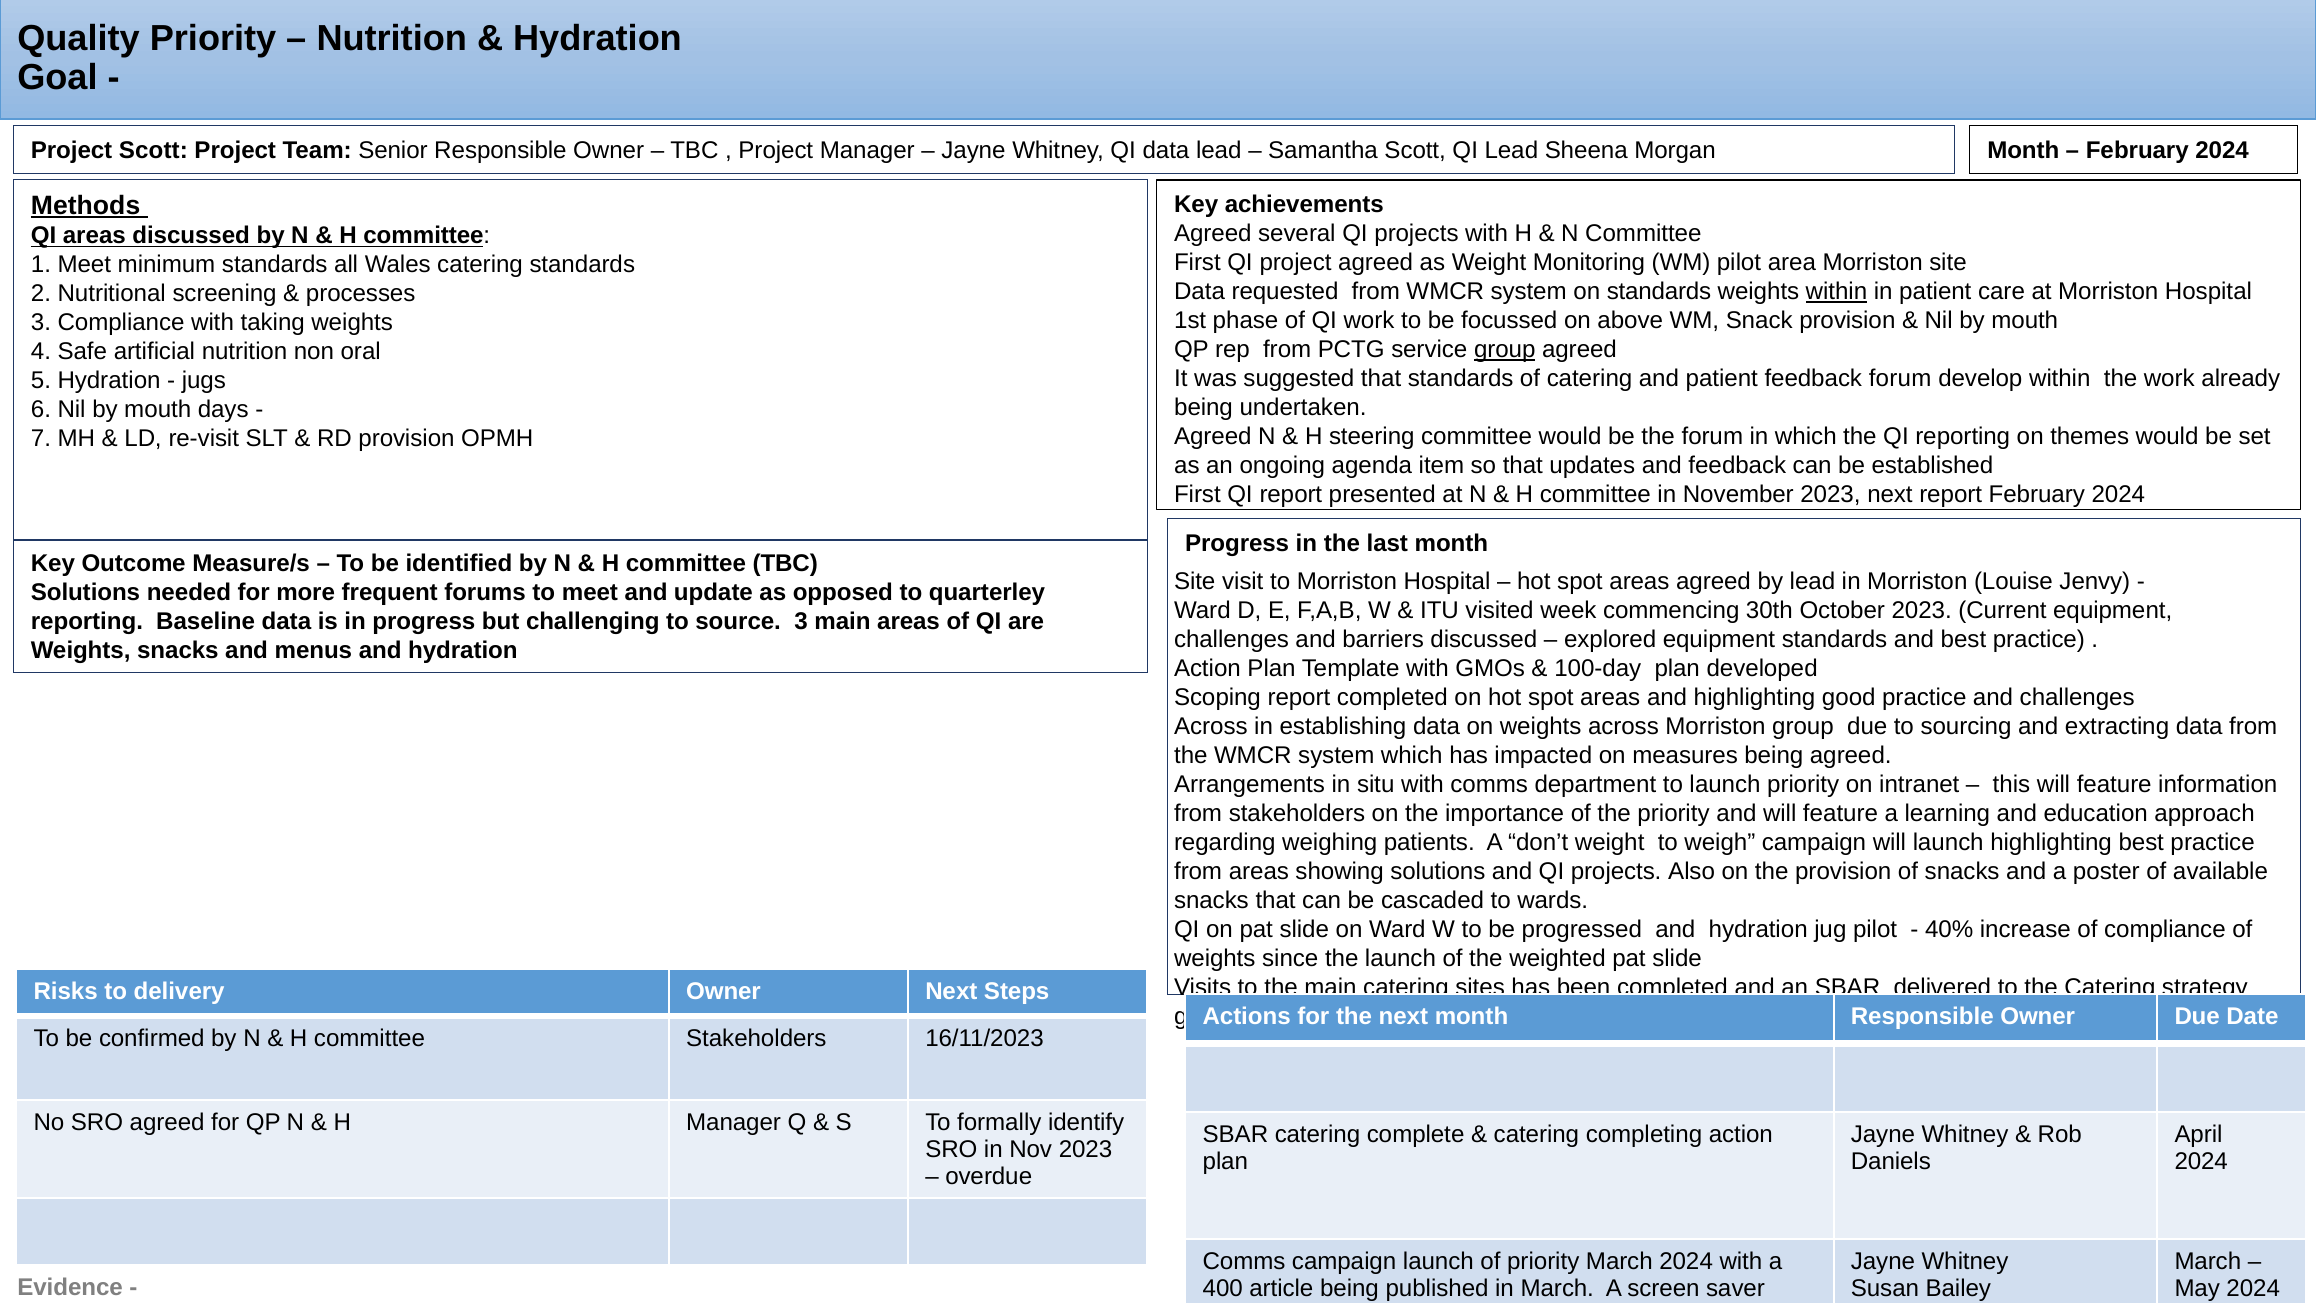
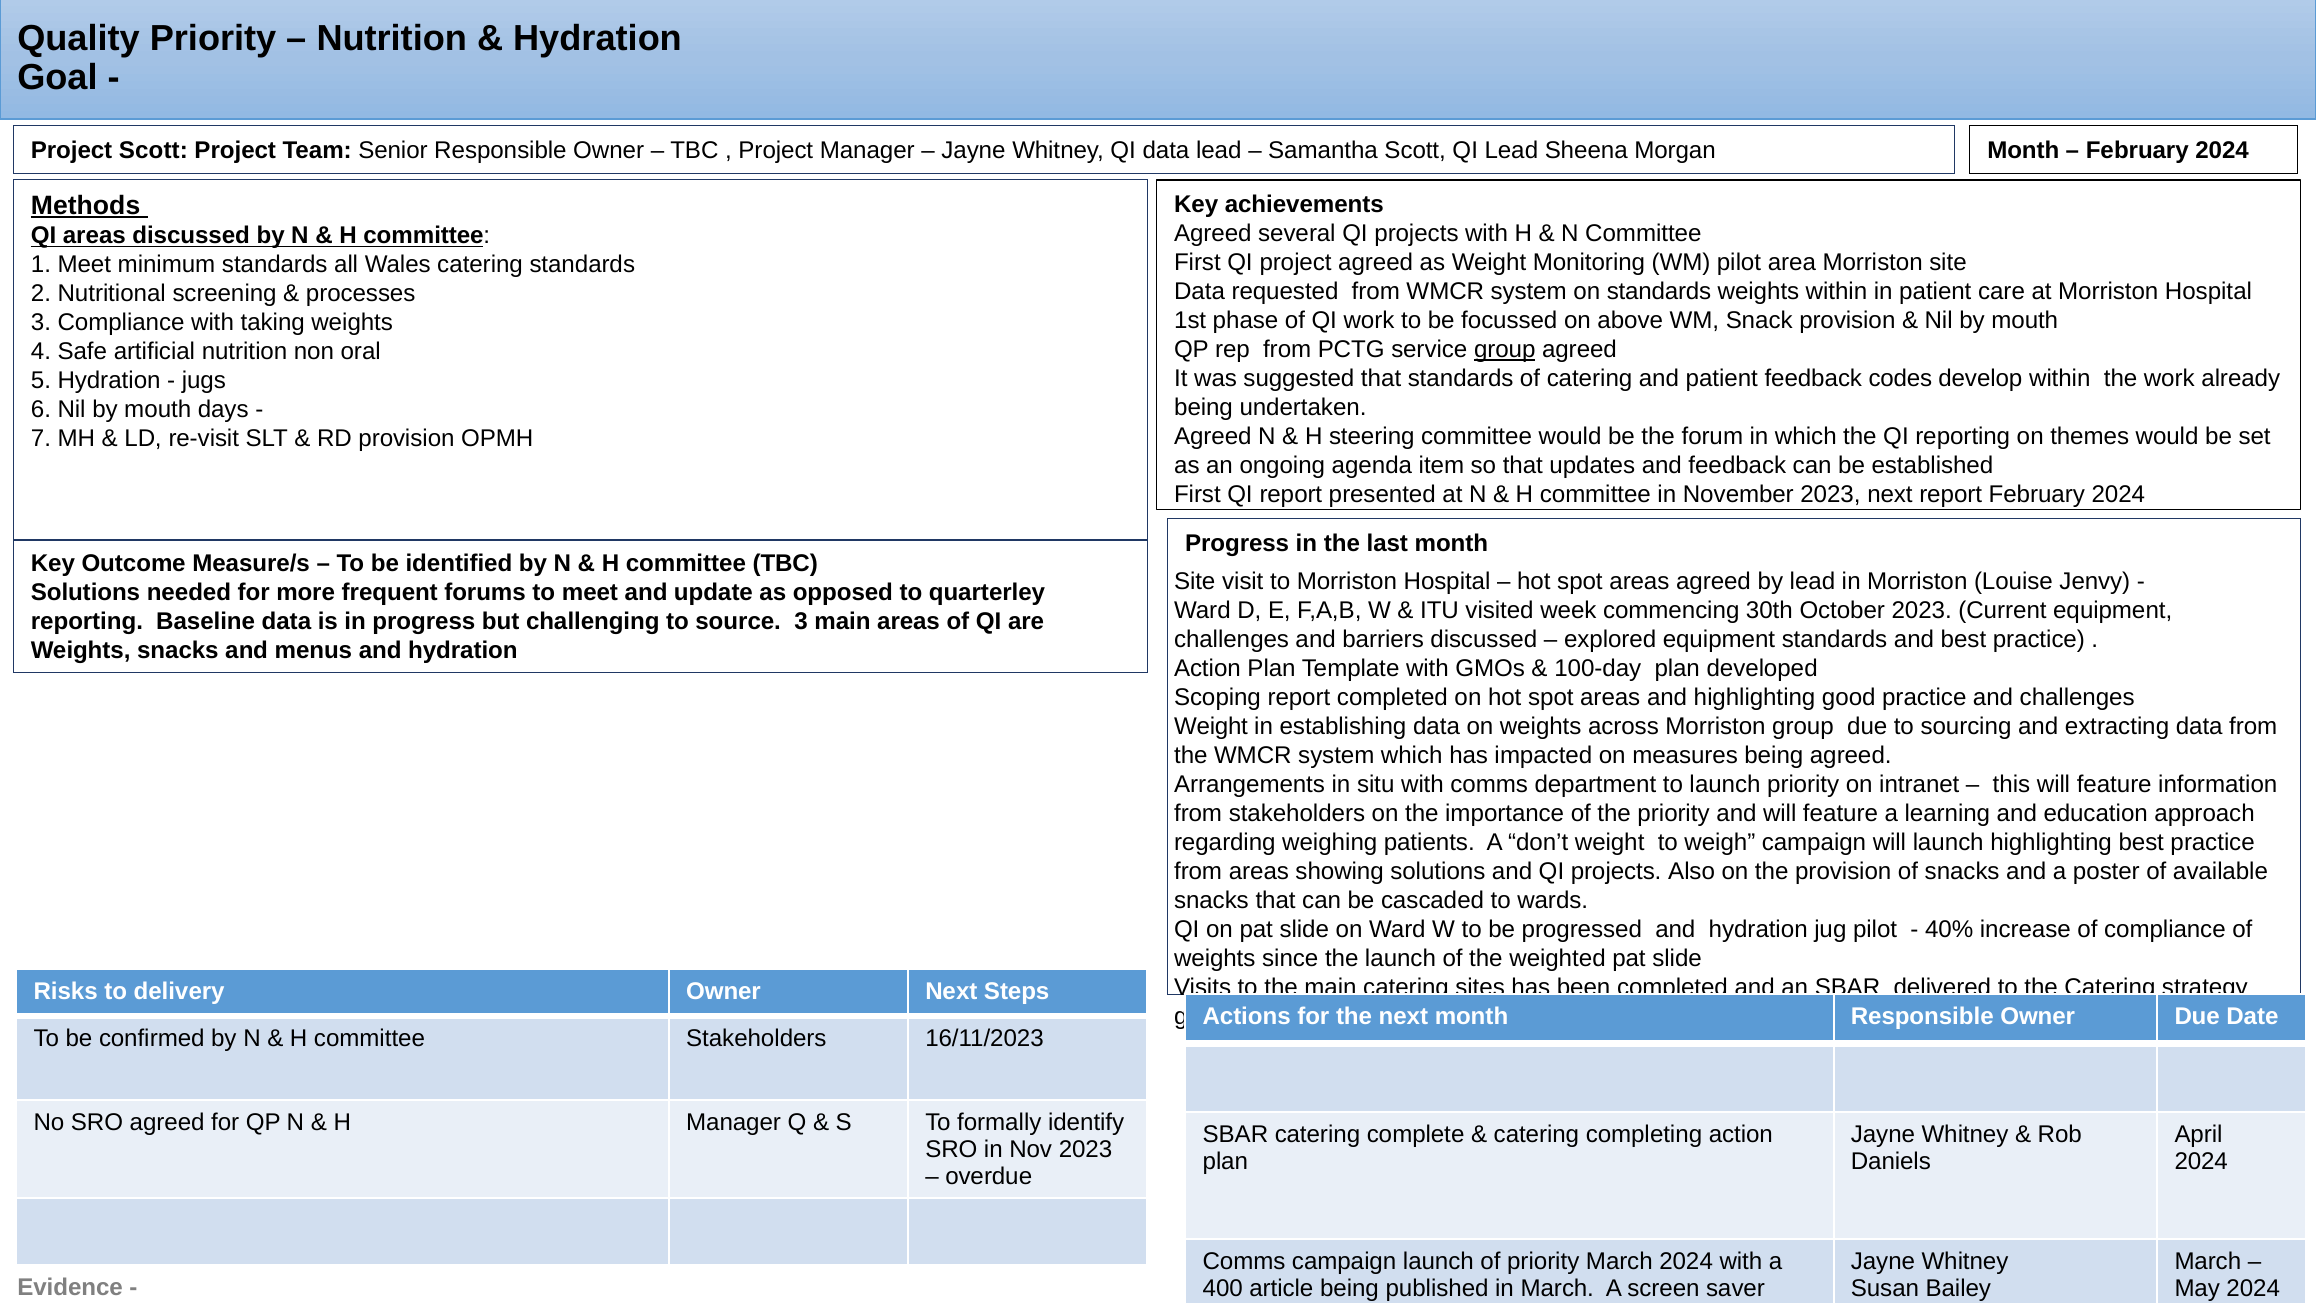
within at (1836, 292) underline: present -> none
feedback forum: forum -> codes
Across at (1211, 727): Across -> Weight
